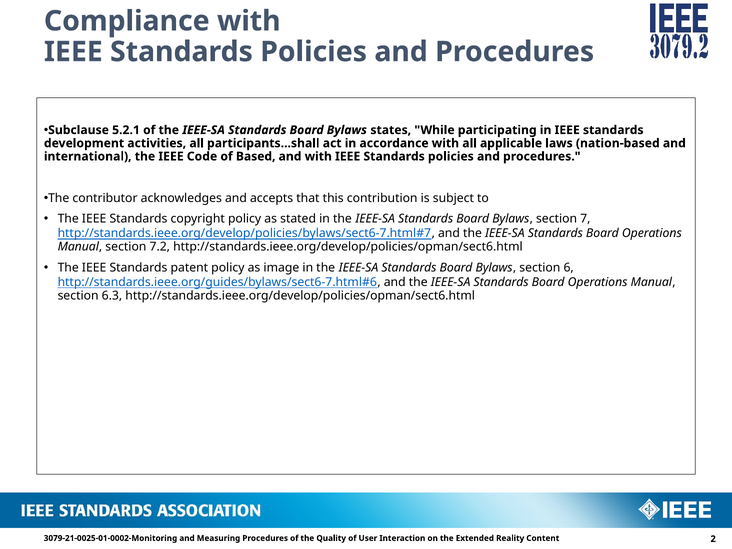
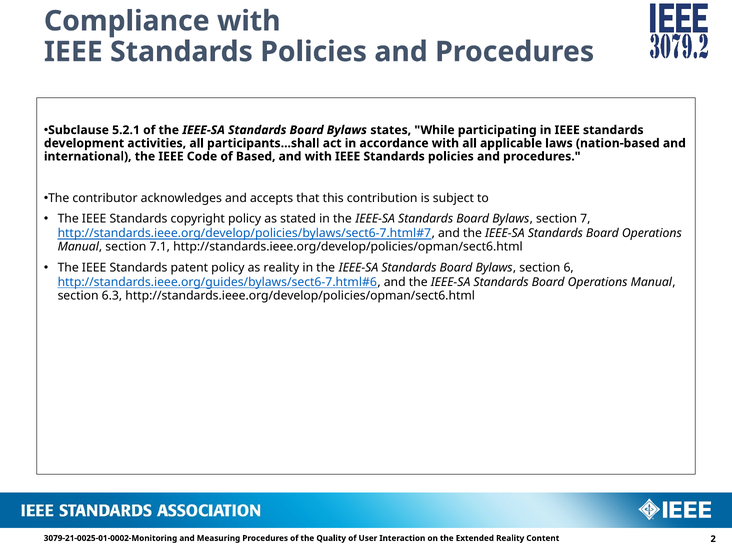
7.2: 7.2 -> 7.1
as image: image -> reality
